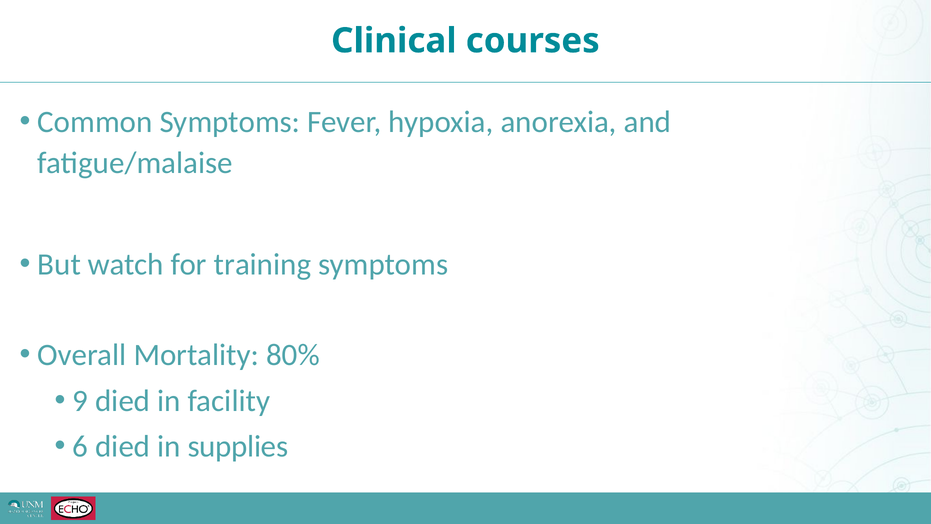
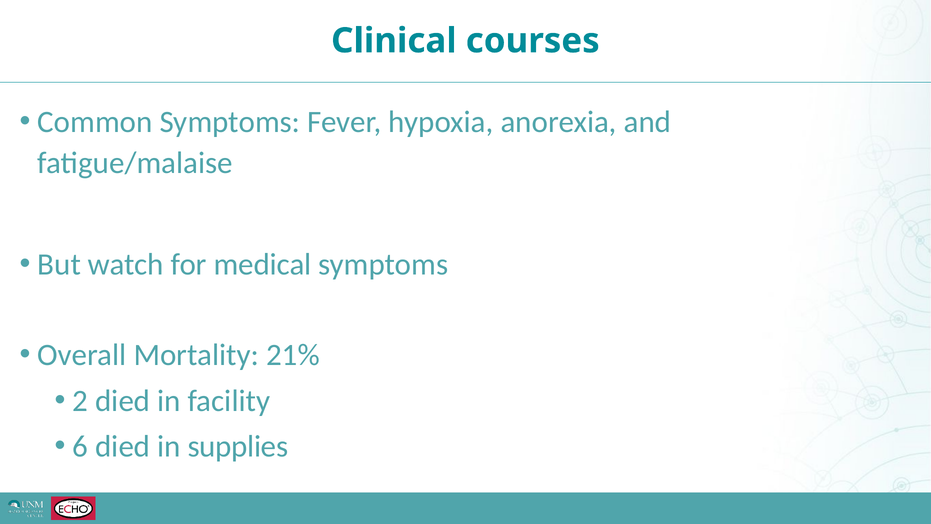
training: training -> medical
80%: 80% -> 21%
9: 9 -> 2
